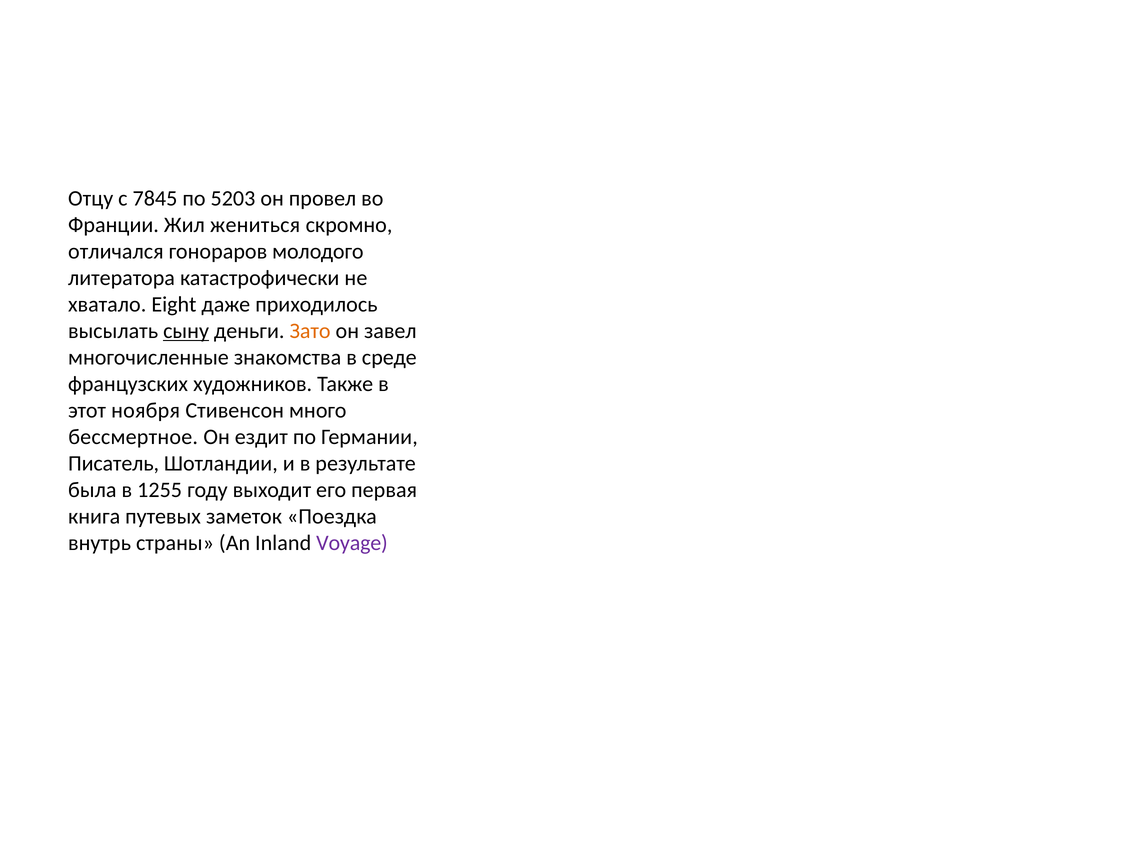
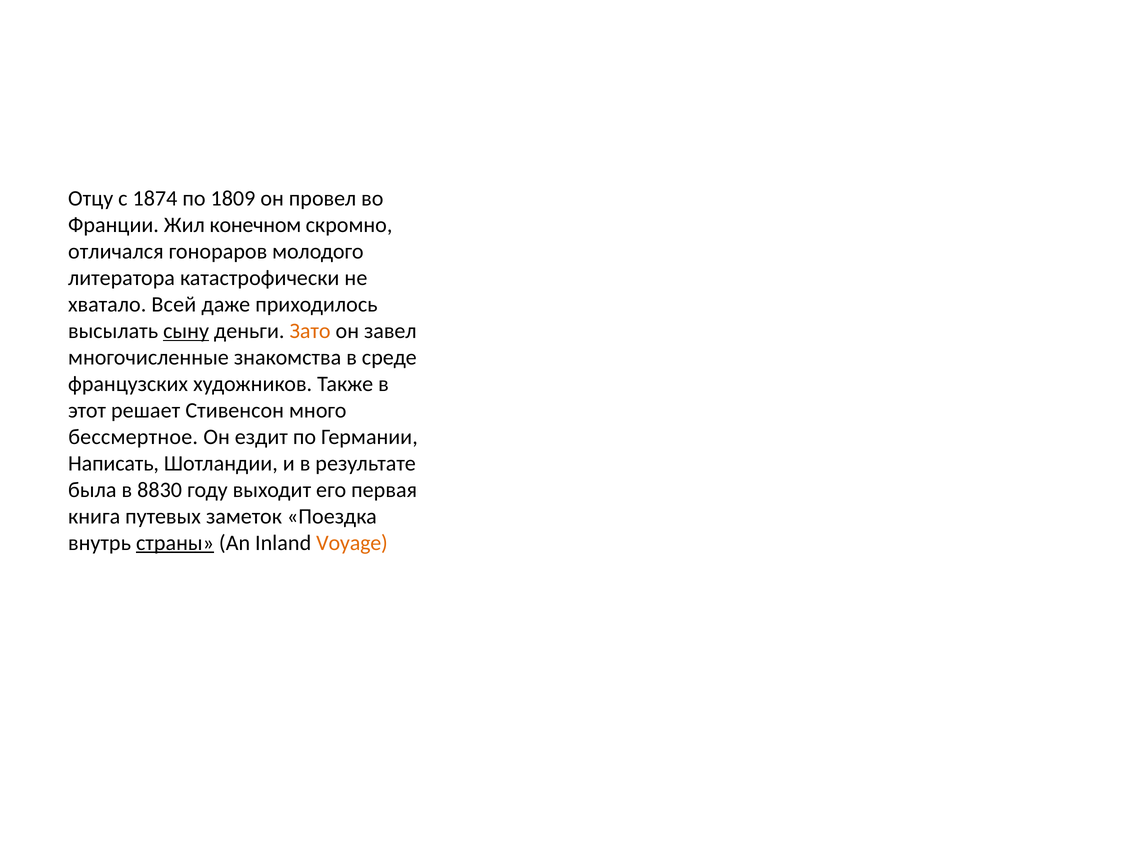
7845: 7845 -> 1874
5203: 5203 -> 1809
жениться: жениться -> конечном
Eight: Eight -> Всей
ноября: ноября -> решает
Писатель: Писатель -> Написать
1255: 1255 -> 8830
страны underline: none -> present
Voyage colour: purple -> orange
